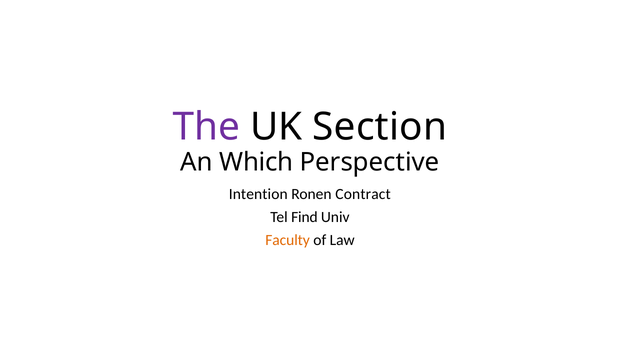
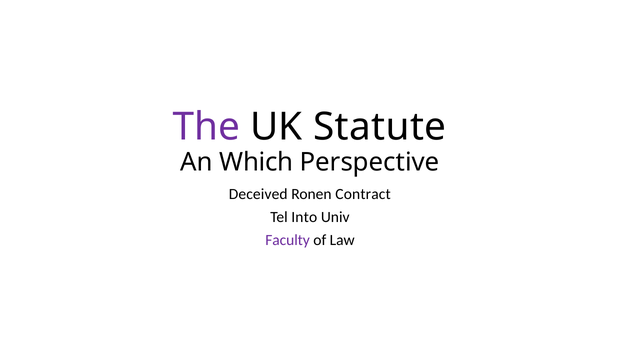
Section: Section -> Statute
Intention: Intention -> Deceived
Find: Find -> Into
Faculty colour: orange -> purple
